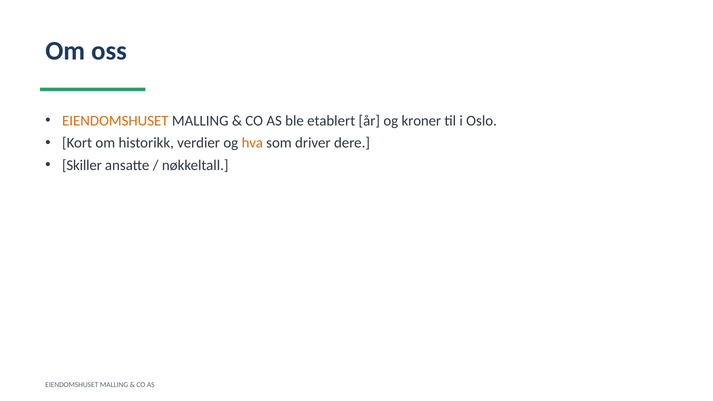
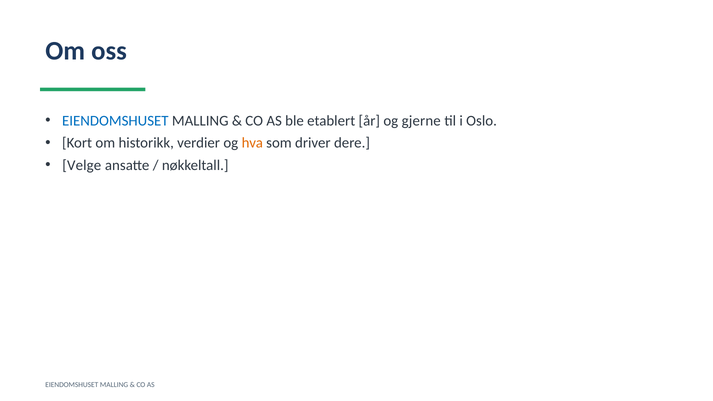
EIENDOMSHUSET at (115, 121) colour: orange -> blue
kroner: kroner -> gjerne
Skiller: Skiller -> Velge
